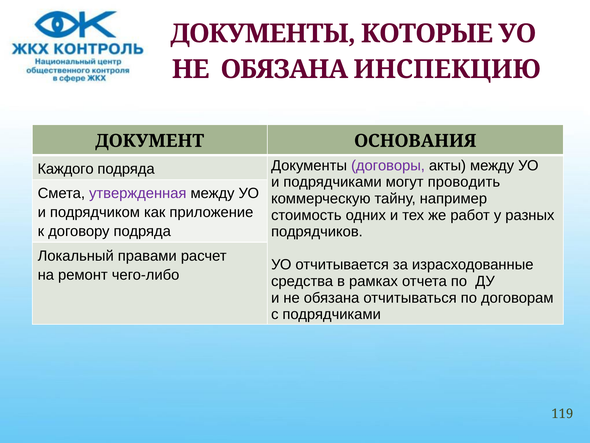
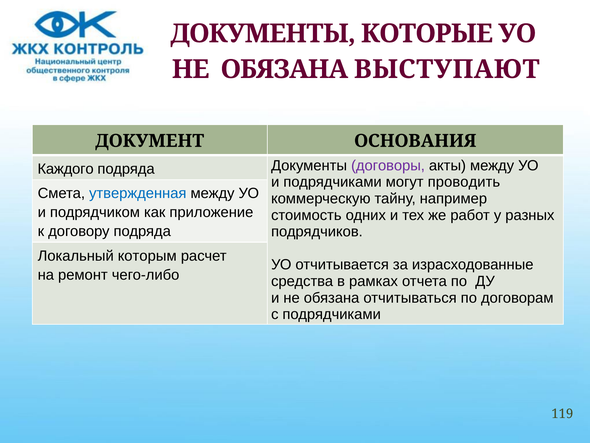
ИНСПЕКЦИЮ: ИНСПЕКЦИЮ -> ВЫСТУПАЮТ
утвержденная colour: purple -> blue
правами: правами -> которым
